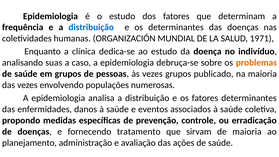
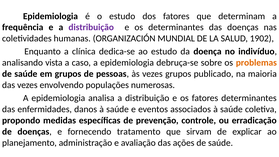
distribuição at (91, 27) colour: blue -> purple
1971: 1971 -> 1902
suas: suas -> vista
de maioria: maioria -> explicar
